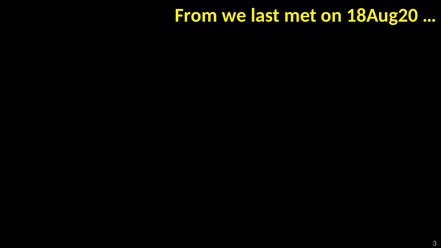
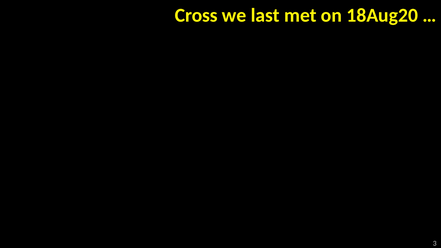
From: From -> Cross
